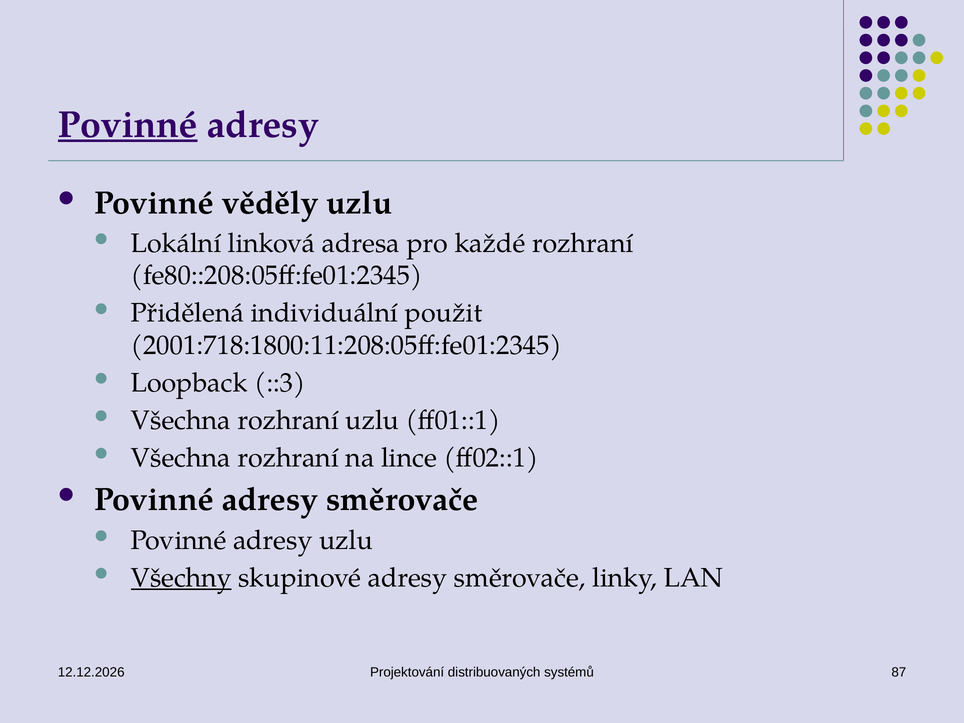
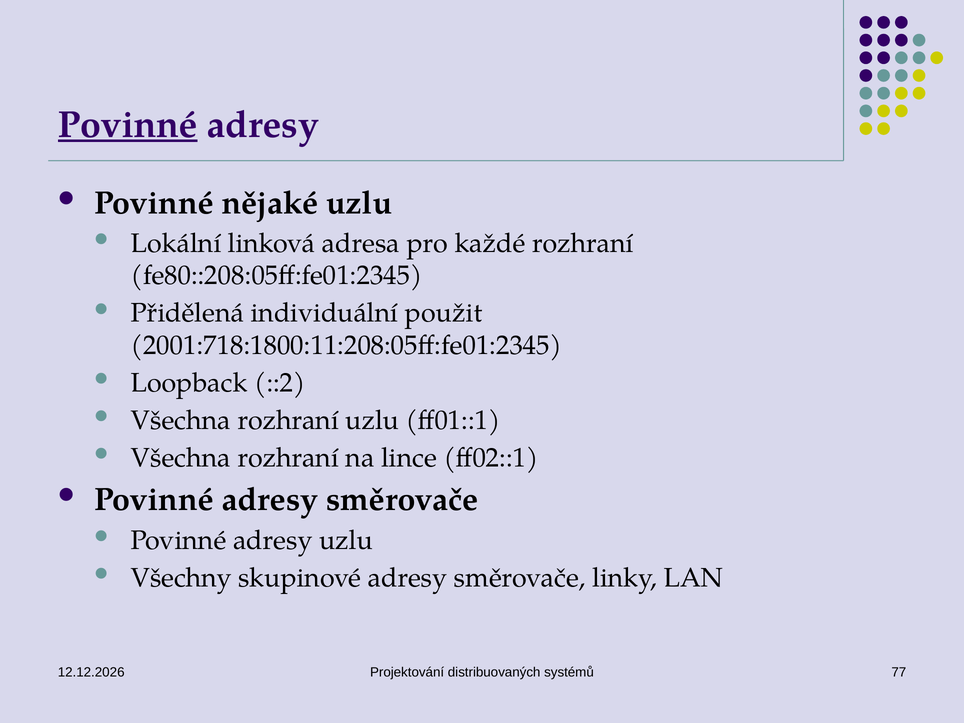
věděly: věděly -> nějaké
::3: ::3 -> ::2
Všechny underline: present -> none
87: 87 -> 77
